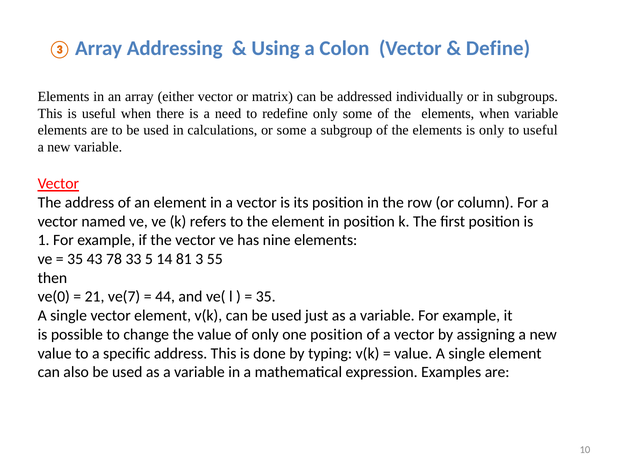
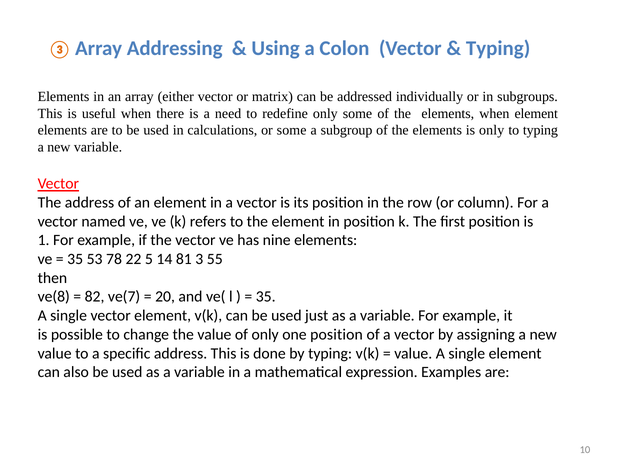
Define at (498, 48): Define -> Typing
when variable: variable -> element
to useful: useful -> typing
43: 43 -> 53
33: 33 -> 22
ve(0: ve(0 -> ve(8
21: 21 -> 82
44: 44 -> 20
